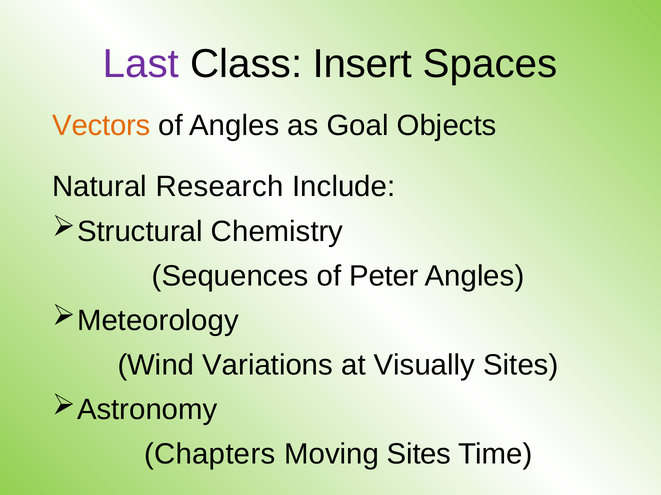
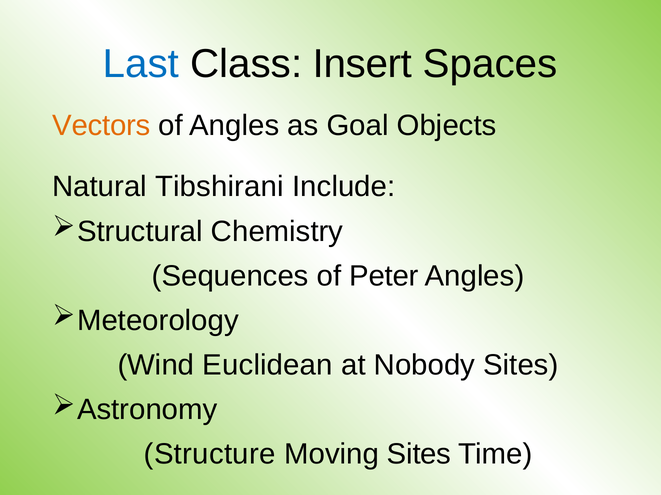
Last colour: purple -> blue
Research: Research -> Tibshirani
Variations: Variations -> Euclidean
Visually: Visually -> Nobody
Chapters: Chapters -> Structure
